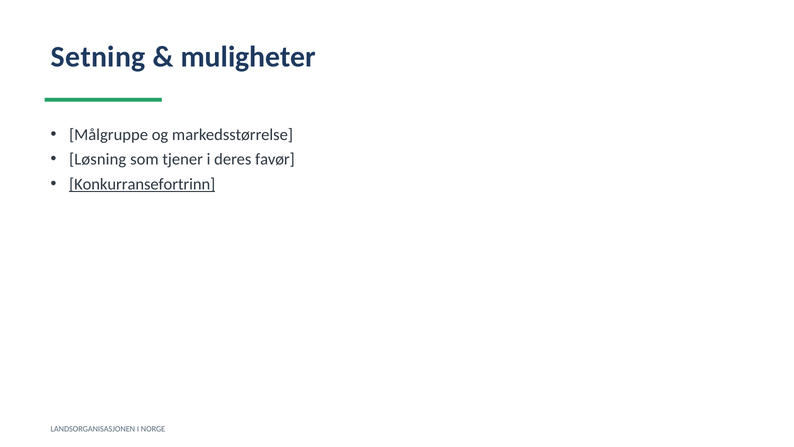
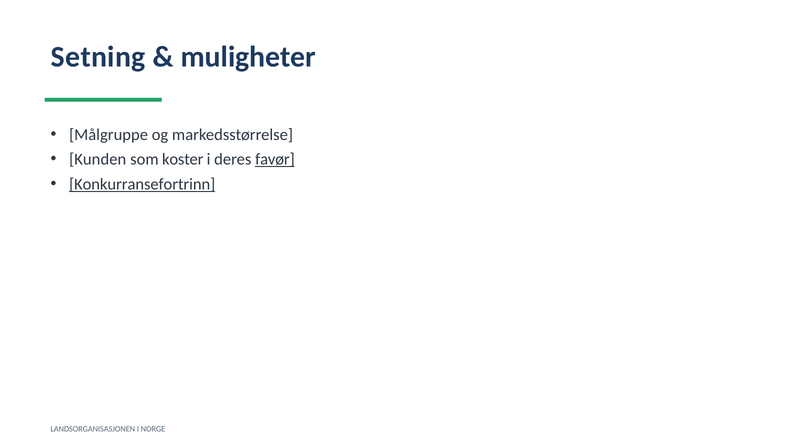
Løsning: Løsning -> Kunden
tjener: tjener -> koster
favør underline: none -> present
